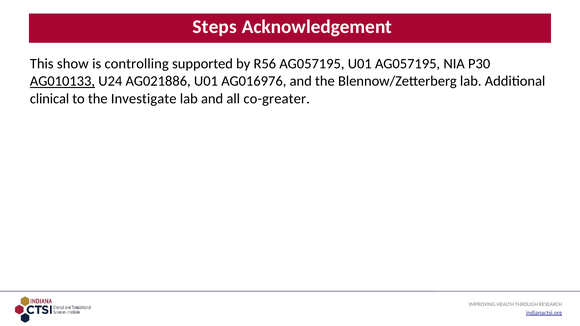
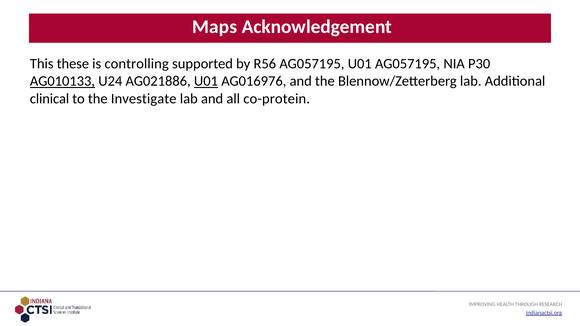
Steps: Steps -> Maps
show: show -> these
U01 at (206, 81) underline: none -> present
co-greater: co-greater -> co-protein
